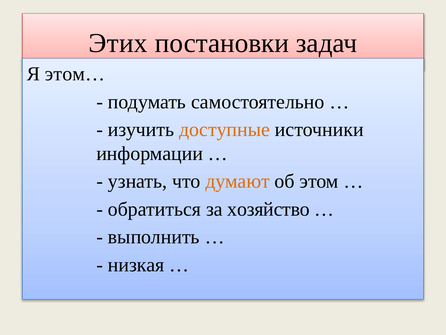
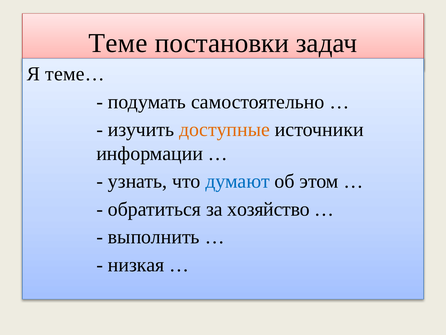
Этих: Этих -> Теме
этом…: этом… -> теме…
думают colour: orange -> blue
